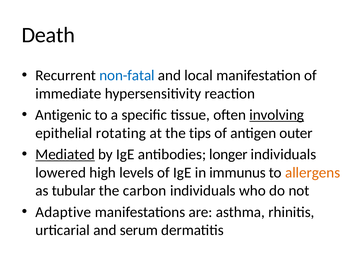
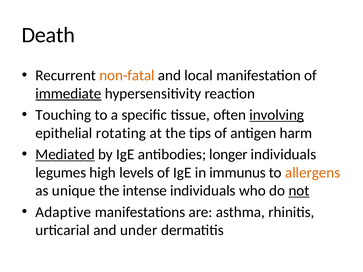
non-fatal colour: blue -> orange
immediate underline: none -> present
Antigenic: Antigenic -> Touching
outer: outer -> harm
lowered: lowered -> legumes
tubular: tubular -> unique
carbon: carbon -> intense
not underline: none -> present
serum: serum -> under
